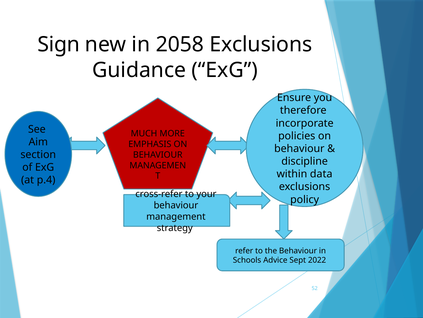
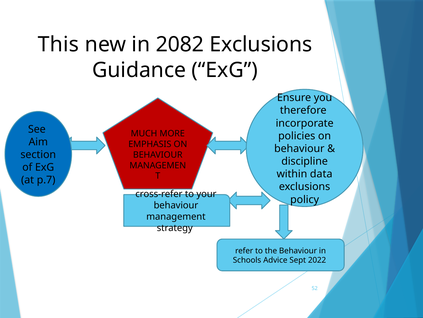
Sign: Sign -> This
2058: 2058 -> 2082
p.4: p.4 -> p.7
